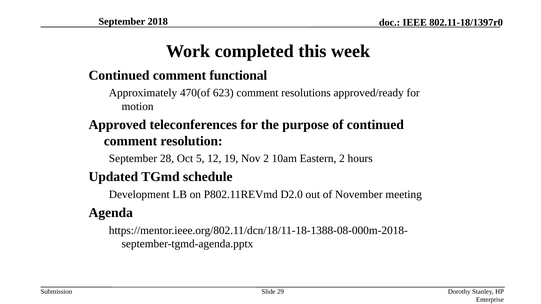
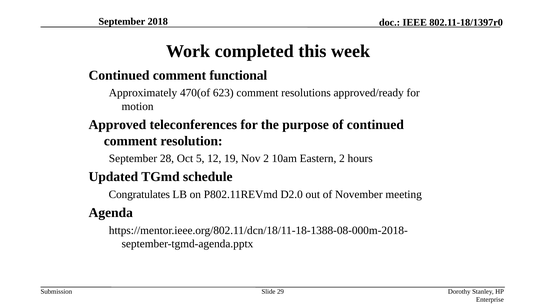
Development: Development -> Congratulates
